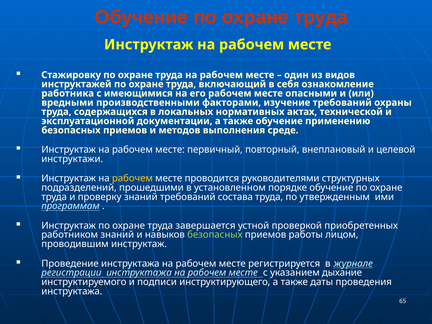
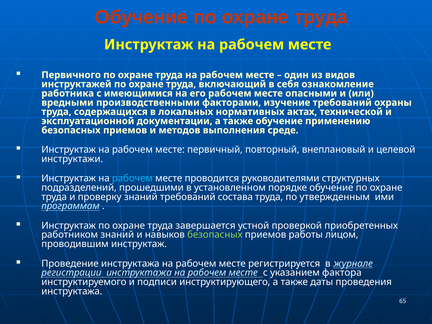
Стажировку: Стажировку -> Первичного
рабочем at (132, 178) colour: yellow -> light blue
дыхание: дыхание -> фактора
